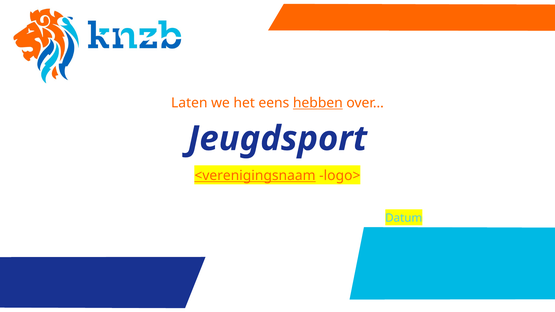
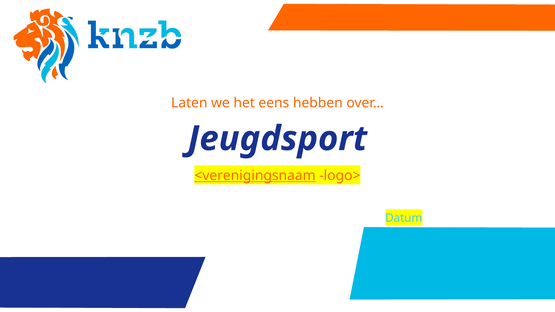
hebben underline: present -> none
